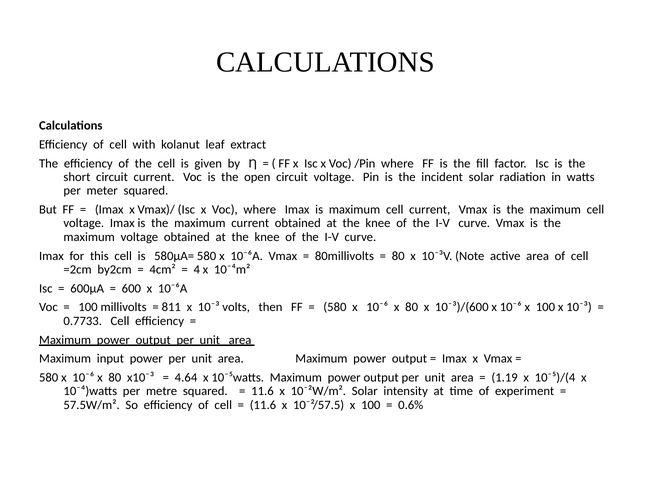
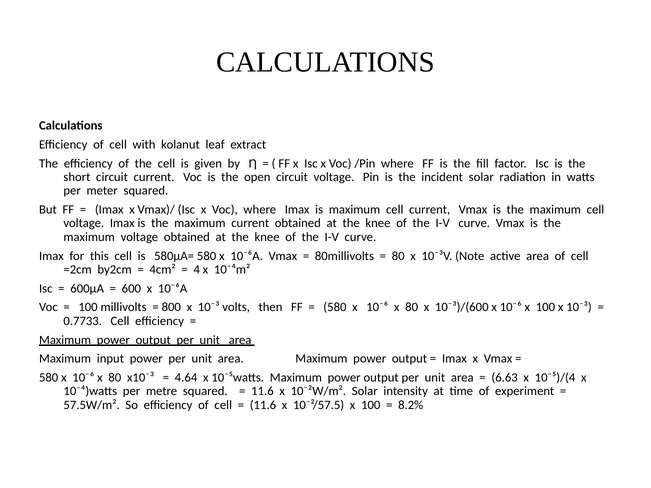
811: 811 -> 800
1.19: 1.19 -> 6.63
0.6%: 0.6% -> 8.2%
